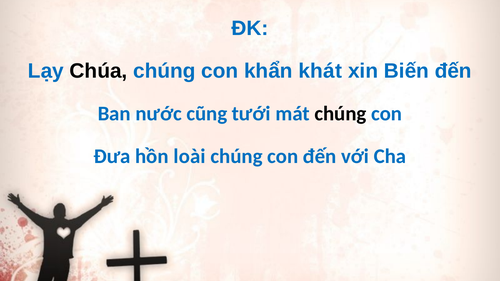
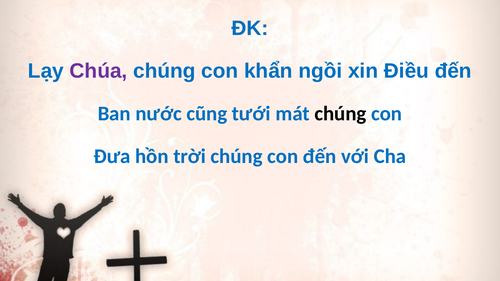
Chúa colour: black -> purple
khát: khát -> ngồi
Biến: Biến -> Điều
loài: loài -> trời
